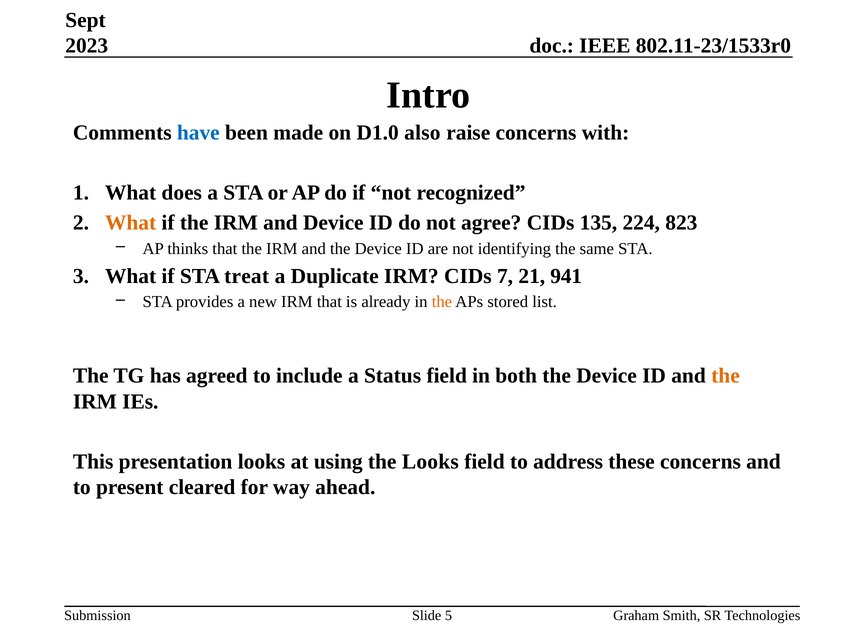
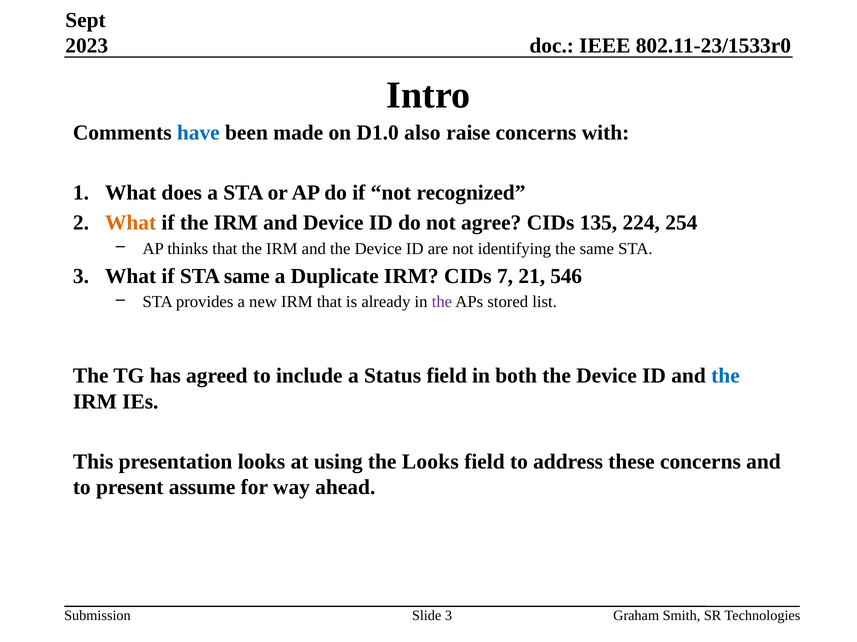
823: 823 -> 254
STA treat: treat -> same
941: 941 -> 546
the at (442, 302) colour: orange -> purple
the at (725, 376) colour: orange -> blue
cleared: cleared -> assume
Slide 5: 5 -> 3
